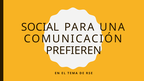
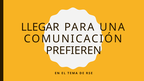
SOCIAL: SOCIAL -> LLEGAR
